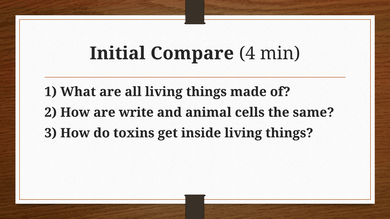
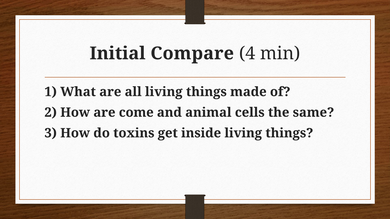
write: write -> come
